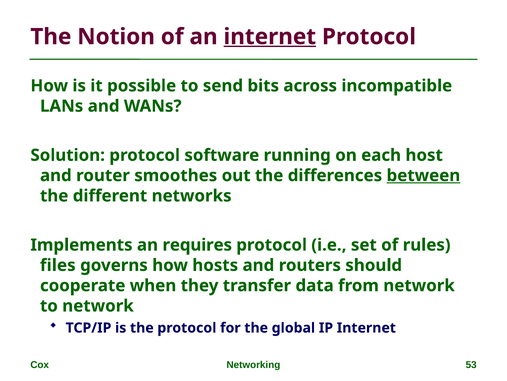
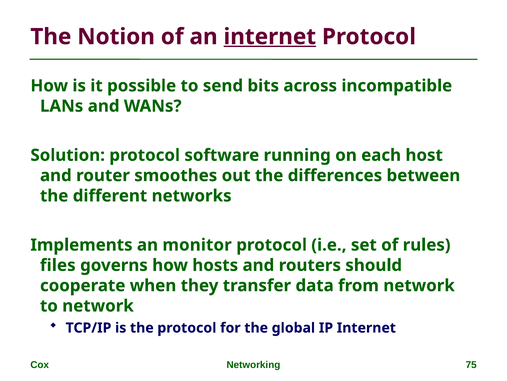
between underline: present -> none
requires: requires -> monitor
53: 53 -> 75
